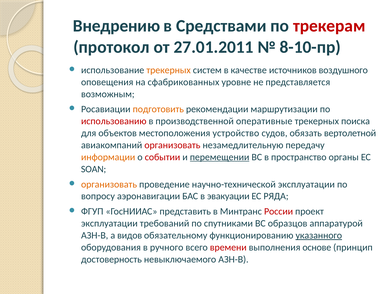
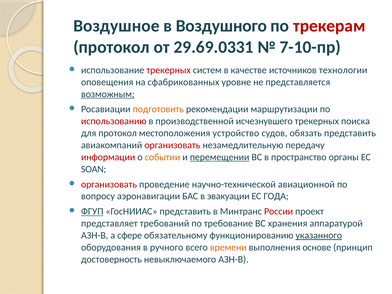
Внедрению: Внедрению -> Воздушное
Средствами: Средствами -> Воздушного
27.01.2011: 27.01.2011 -> 29.69.0331
8-10-пр: 8-10-пр -> 7-10-пр
трекерных at (169, 70) colour: orange -> red
воздушного: воздушного -> технологии
возможным underline: none -> present
оперативные: оперативные -> исчезнувшего
для объектов: объектов -> протокол
обязать вертолетной: вертолетной -> представить
информации colour: orange -> red
событии colour: red -> orange
организовать at (109, 184) colour: orange -> red
научно-технической эксплуатации: эксплуатации -> авиационной
РЯДА: РЯДА -> ГОДА
ФГУП underline: none -> present
эксплуатации at (109, 223): эксплуатации -> представляет
спутниками: спутниками -> требование
образцов: образцов -> хранения
видов: видов -> сфере
времени colour: red -> orange
